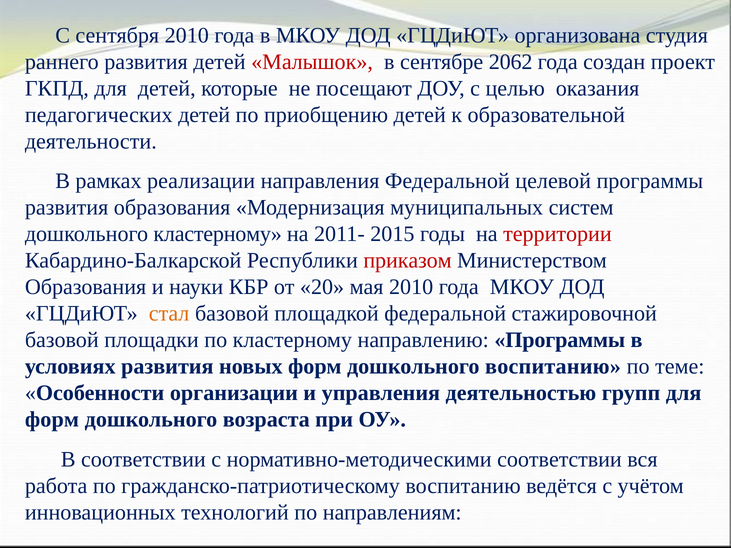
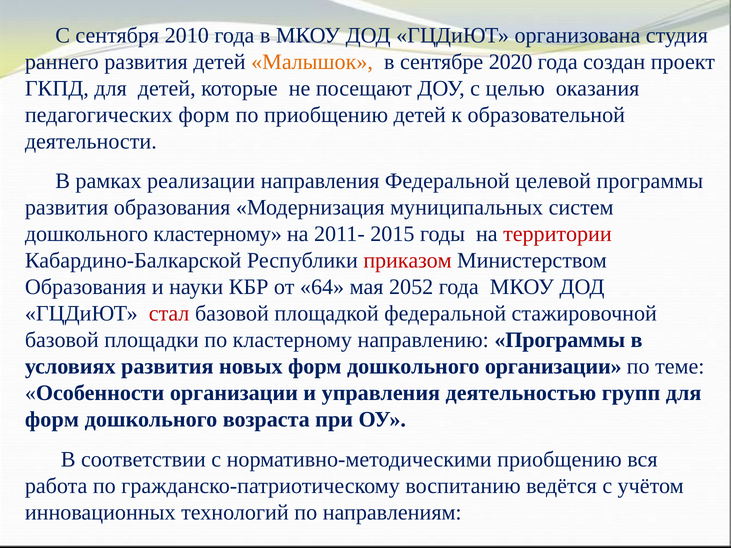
Малышок colour: red -> orange
2062: 2062 -> 2020
педагогических детей: детей -> форм
20: 20 -> 64
мая 2010: 2010 -> 2052
стал colour: orange -> red
дошкольного воспитанию: воспитанию -> организации
нормативно-методическими соответствии: соответствии -> приобщению
